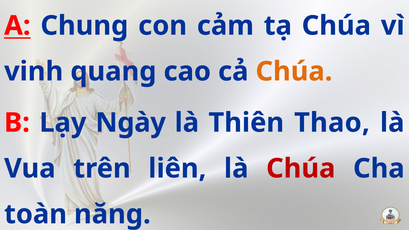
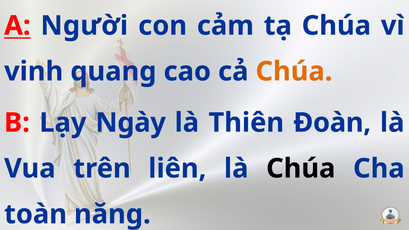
Chung: Chung -> Người
Thao: Thao -> Đoàn
Chúa at (301, 169) colour: red -> black
